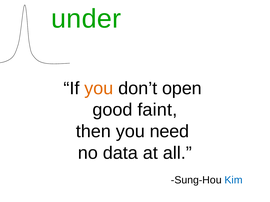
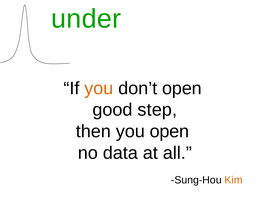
faint: faint -> step
you need: need -> open
Kim colour: blue -> orange
